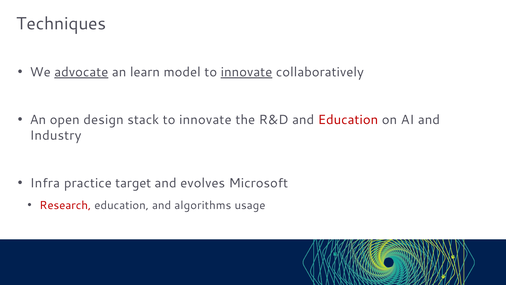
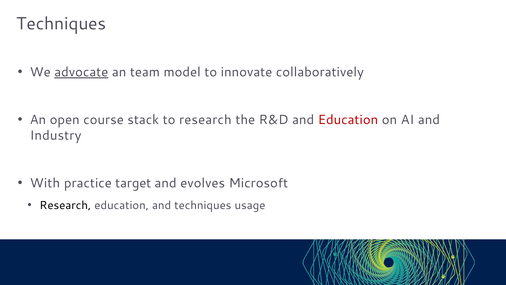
learn: learn -> team
innovate at (247, 72) underline: present -> none
design: design -> course
stack to innovate: innovate -> research
Infra: Infra -> With
Research at (65, 205) colour: red -> black
and algorithms: algorithms -> techniques
